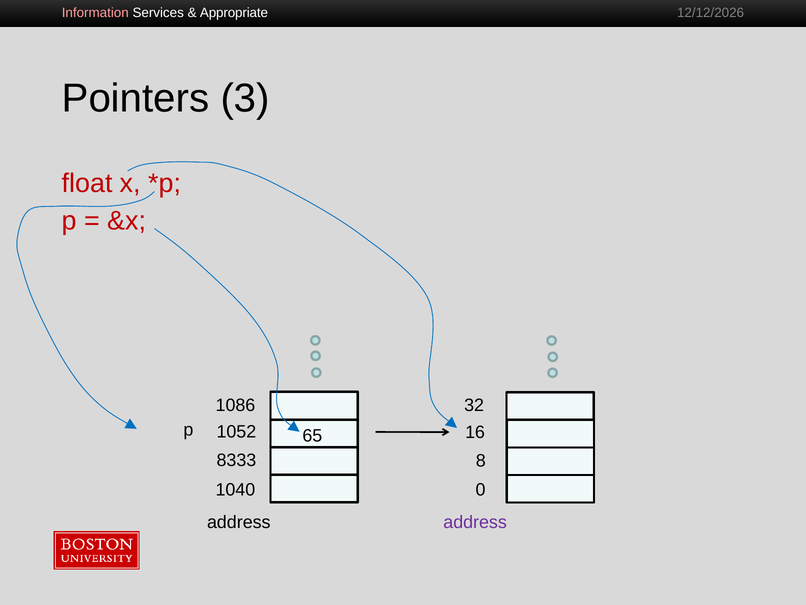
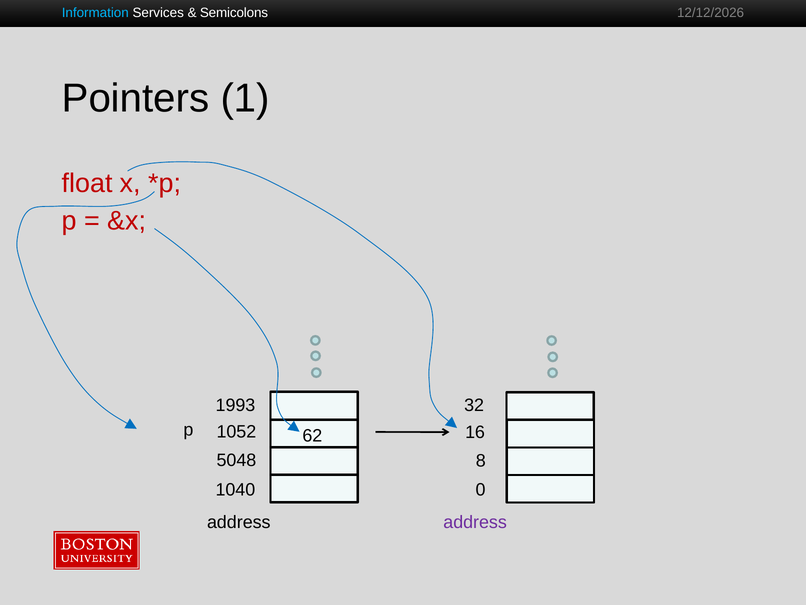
Information colour: pink -> light blue
Appropriate: Appropriate -> Semicolons
3: 3 -> 1
1086: 1086 -> 1993
65: 65 -> 62
8333: 8333 -> 5048
